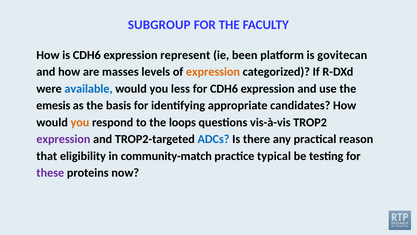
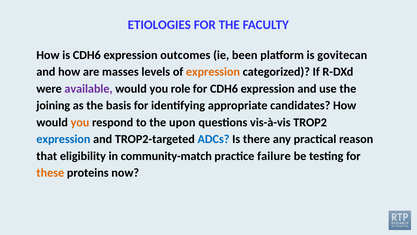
SUBGROUP: SUBGROUP -> ETIOLOGIES
represent: represent -> outcomes
available colour: blue -> purple
less: less -> role
emesis: emesis -> joining
loops: loops -> upon
expression at (63, 139) colour: purple -> blue
typical: typical -> failure
these colour: purple -> orange
